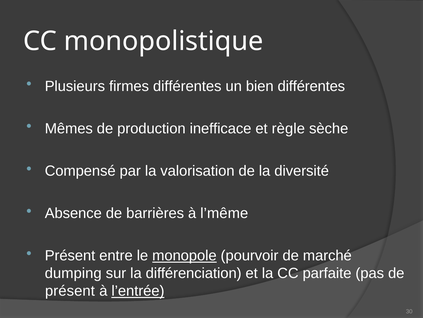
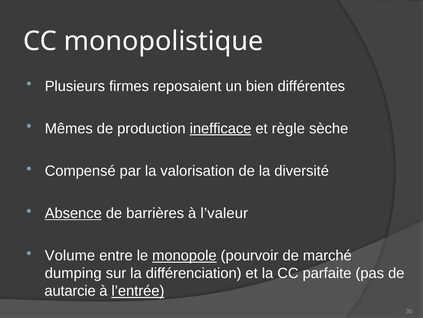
firmes différentes: différentes -> reposaient
inefficace underline: none -> present
Absence underline: none -> present
l’même: l’même -> l’valeur
Présent at (70, 255): Présent -> Volume
présent at (70, 290): présent -> autarcie
